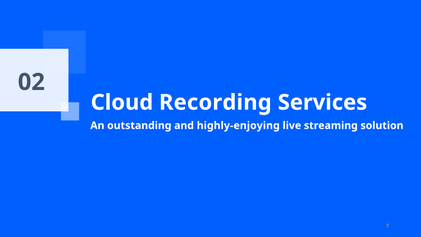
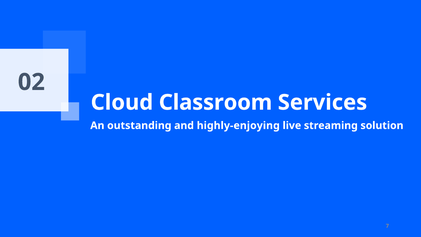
Recording: Recording -> Classroom
